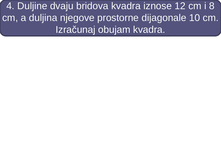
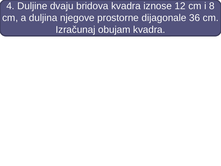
10: 10 -> 36
